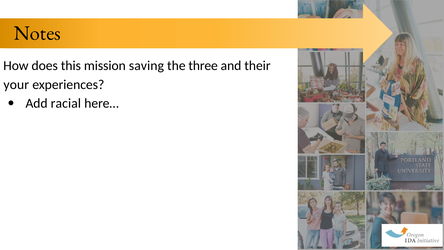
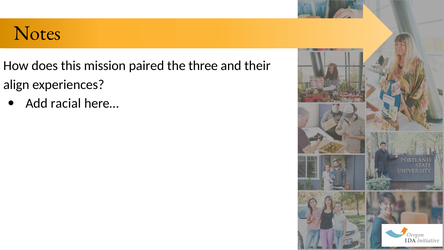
saving: saving -> paired
your: your -> align
